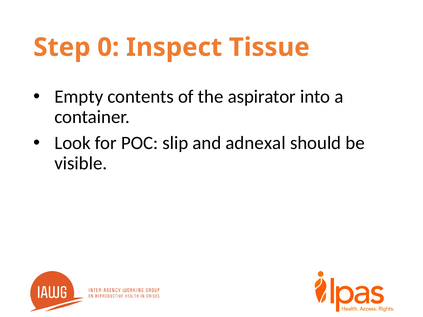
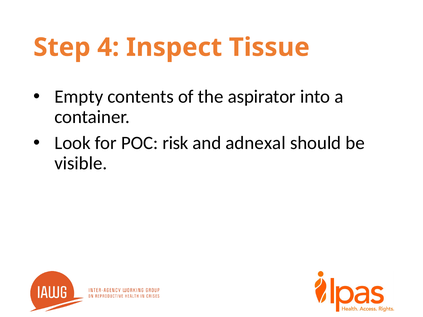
0: 0 -> 4
slip: slip -> risk
